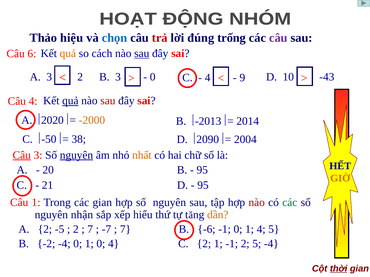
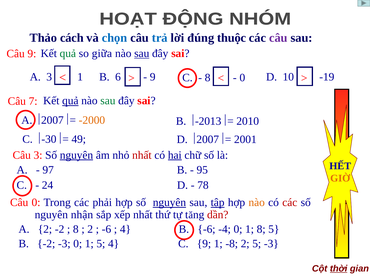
hiệu: hiệu -> cách
trả colour: red -> blue
trống: trống -> thuộc
quả at (68, 54) colour: orange -> green
cách: cách -> giữa
Câu 6: 6 -> 9
3 2: 2 -> 1
B 3: 3 -> 6
0 at (153, 77): 0 -> 9
4 at (208, 78): 4 -> 8
9 at (242, 78): 9 -> 0
-43: -43 -> -19
sau at (108, 101) colour: red -> green
Câu 4: 4 -> 7
2020 at (52, 120): 2020 -> 2007
2014: 2014 -> 2010
-50: -50 -> -30
38: 38 -> 49
2090 at (208, 140): 2090 -> 2007
2004: 2004 -> 2001
Câu at (22, 155) underline: present -> none
nhất at (142, 155) colour: orange -> red
hai underline: none -> present
20: 20 -> 97
21: 21 -> 24
95 at (203, 186): 95 -> 78
Câu 1: 1 -> 0
các gian: gian -> phải
nguyên at (169, 203) underline: none -> present
tập underline: none -> present
nào at (257, 203) colour: red -> orange
các at (290, 203) colour: green -> red
xếp hiểu: hiểu -> nhất
dần colour: orange -> red
2 -5: -5 -> -2
2 at (76, 230): 2 -> 8
7 at (90, 230): 7 -> 2
-7 at (106, 230): -7 -> -6
7 at (125, 230): 7 -> 4
-6 -1: -1 -> -4
1 4: 4 -> 8
-2 -4: -4 -> -3
1 0: 0 -> 5
2 at (204, 244): 2 -> 9
1 -1: -1 -> -8
5 -4: -4 -> -3
